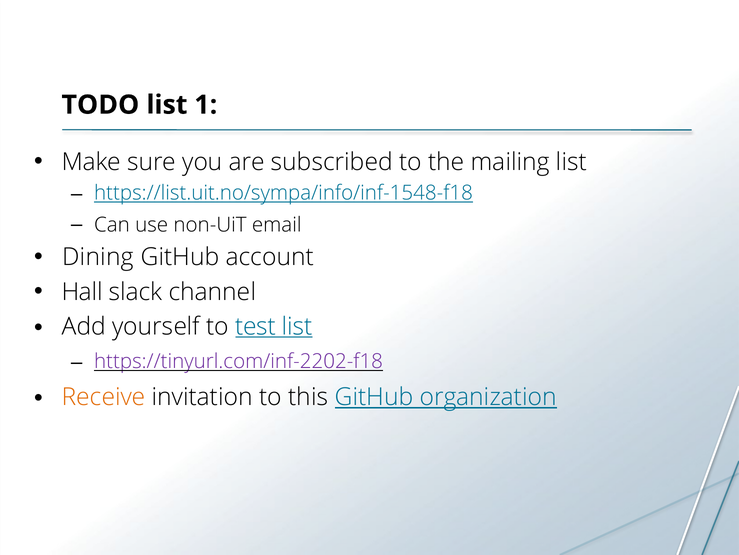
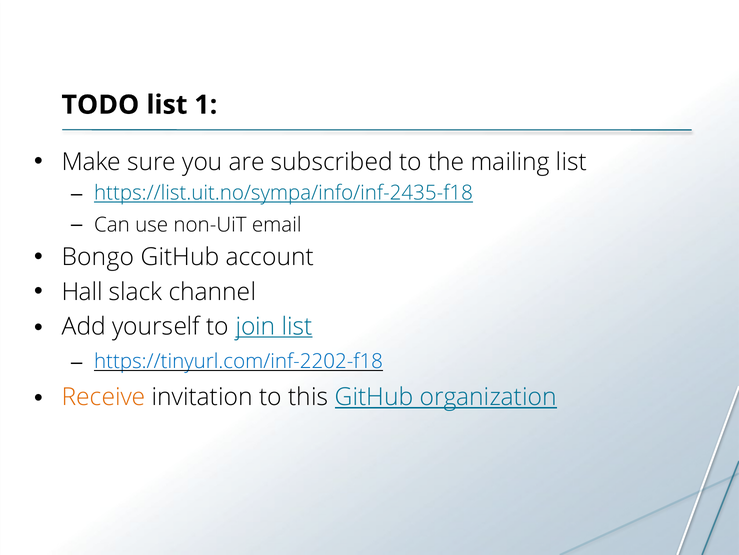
https://list.uit.no/sympa/info/inf-1548-f18: https://list.uit.no/sympa/info/inf-1548-f18 -> https://list.uit.no/sympa/info/inf-2435-f18
Dining: Dining -> Bongo
test: test -> join
https://tinyurl.com/inf-2202-f18 colour: purple -> blue
